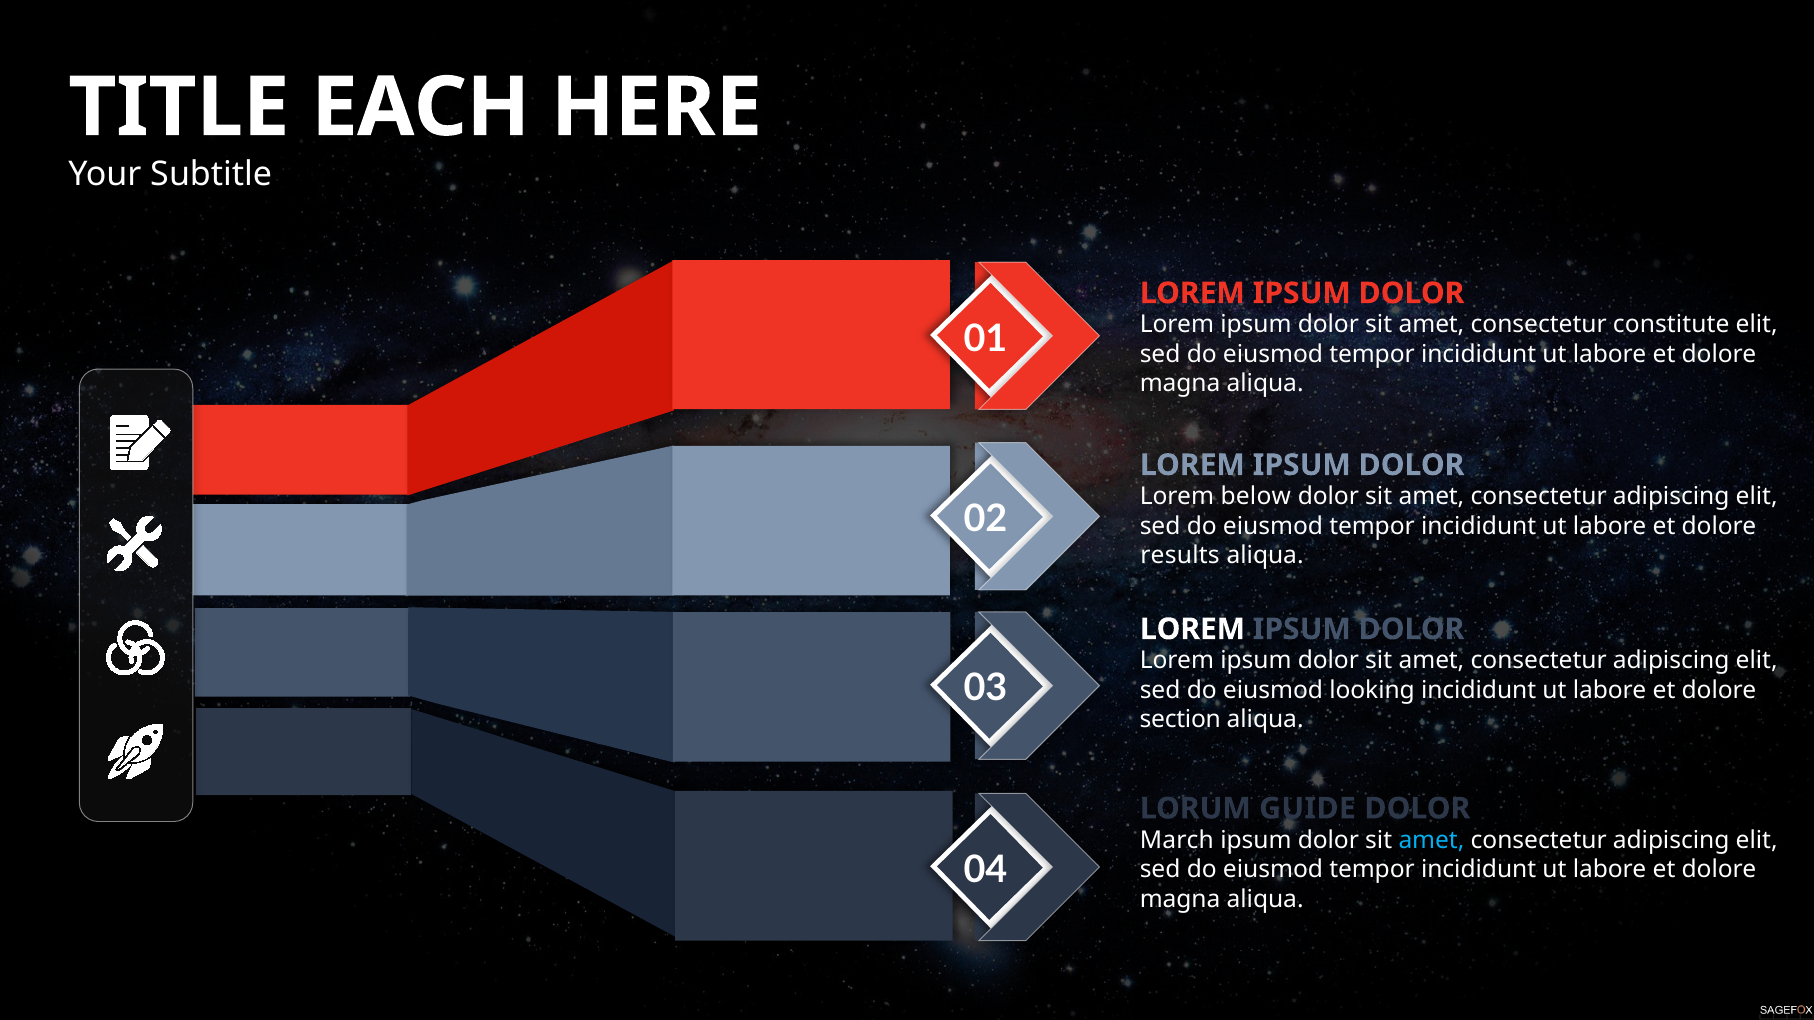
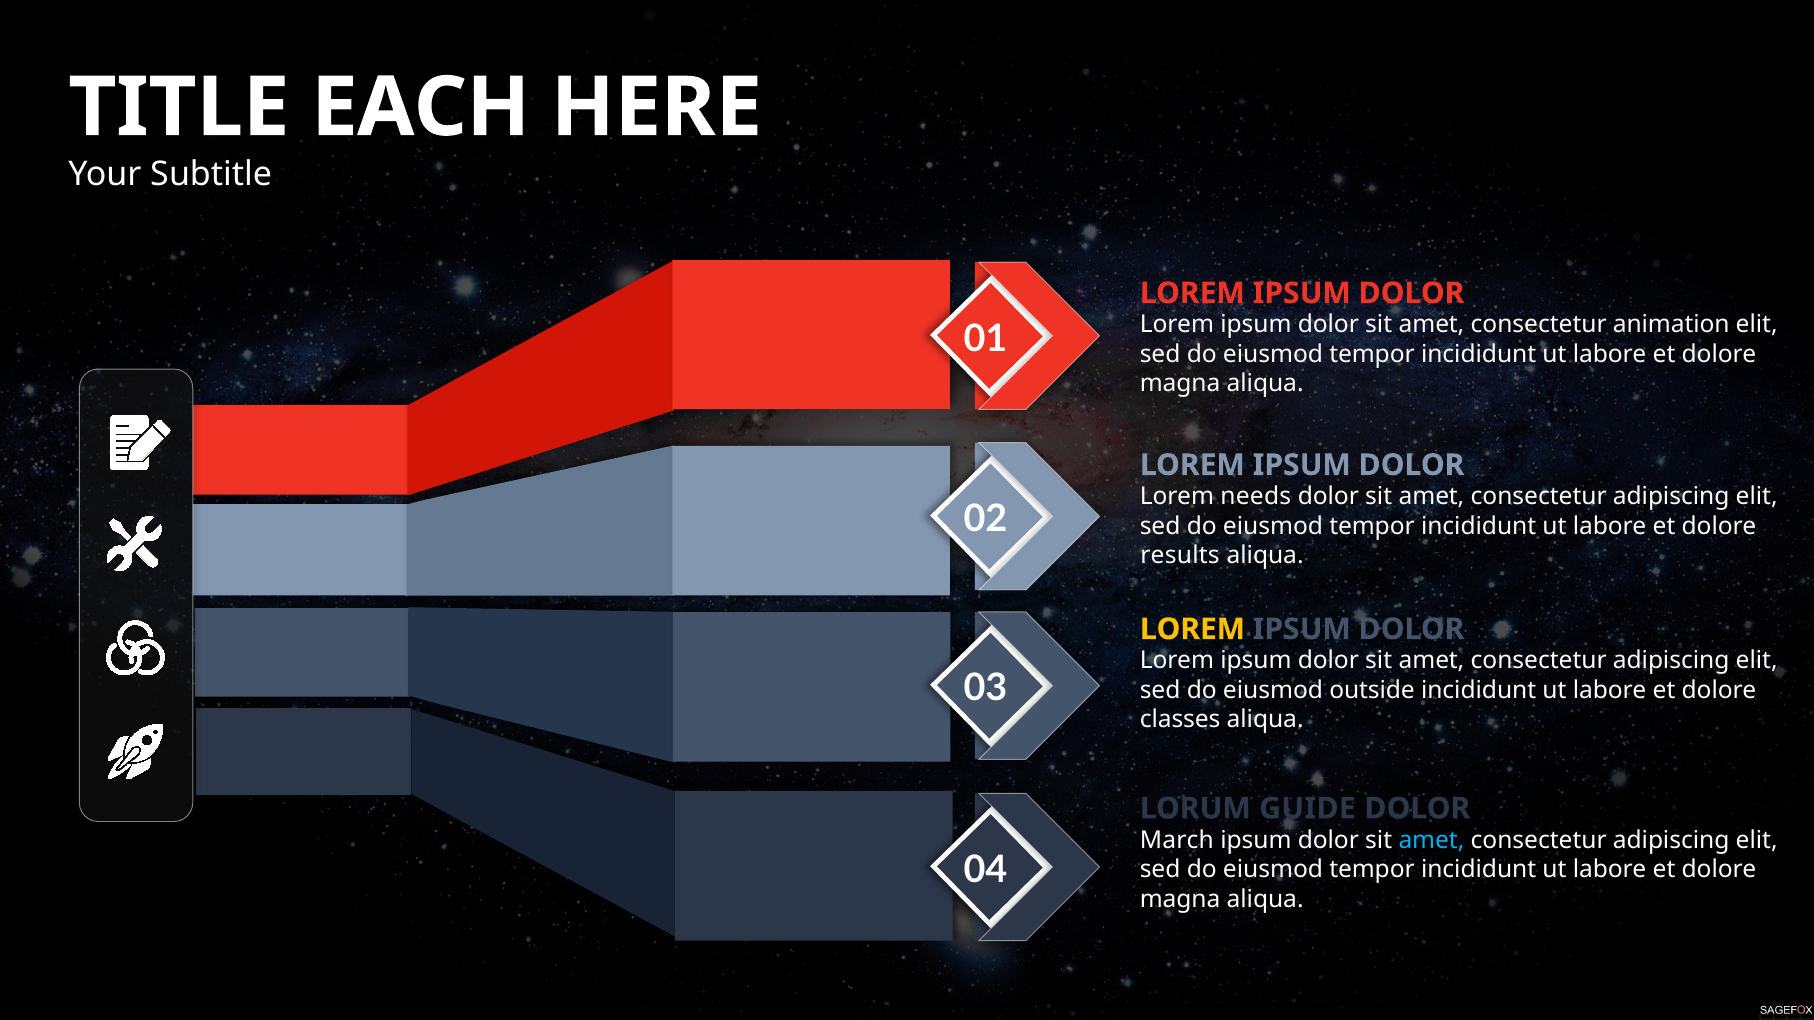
constitute: constitute -> animation
below: below -> needs
LOREM at (1192, 629) colour: white -> yellow
looking: looking -> outside
section: section -> classes
